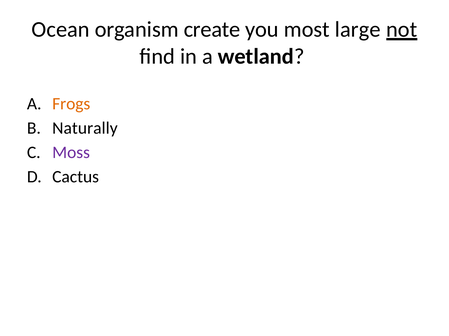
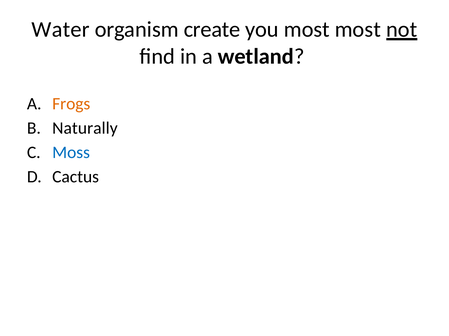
Ocean: Ocean -> Water
most large: large -> most
Moss colour: purple -> blue
